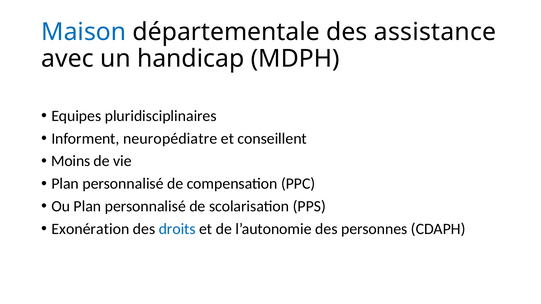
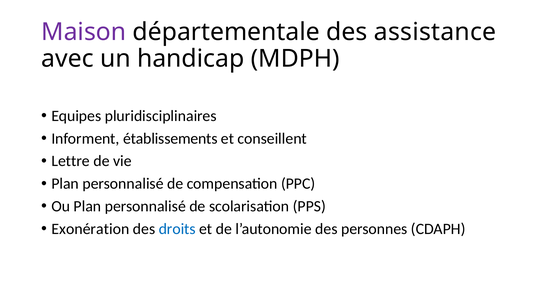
Maison colour: blue -> purple
neuropédiatre: neuropédiatre -> établissements
Moins: Moins -> Lettre
